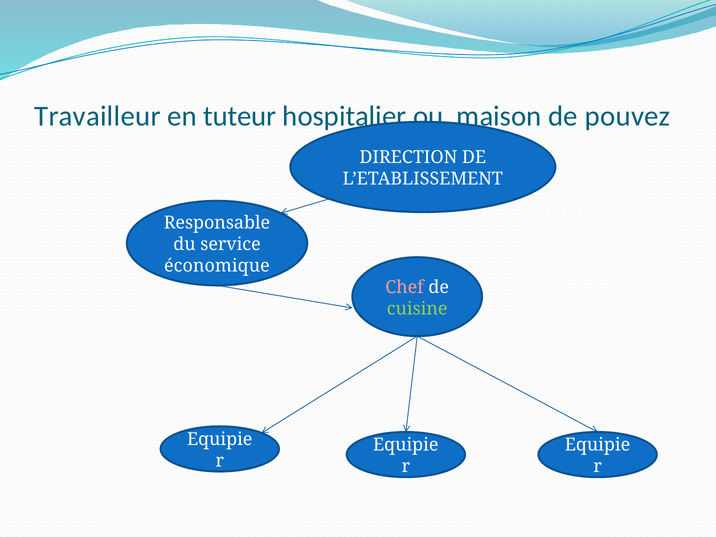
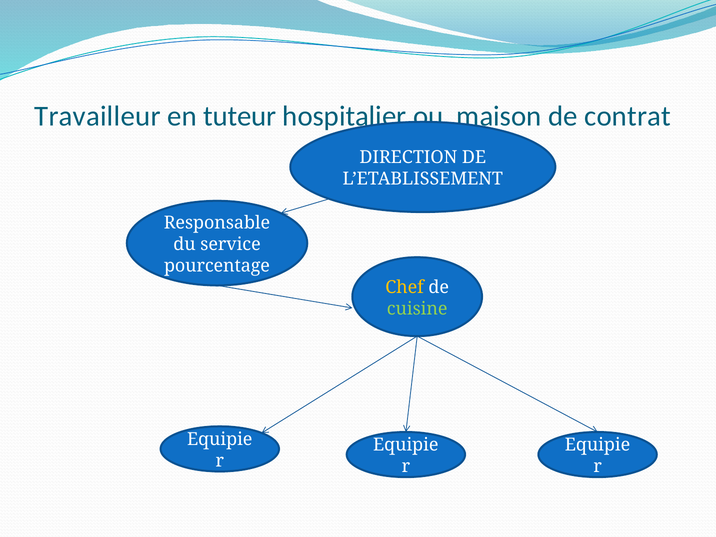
pouvez: pouvez -> contrat
économique: économique -> pourcentage
Chef colour: pink -> yellow
